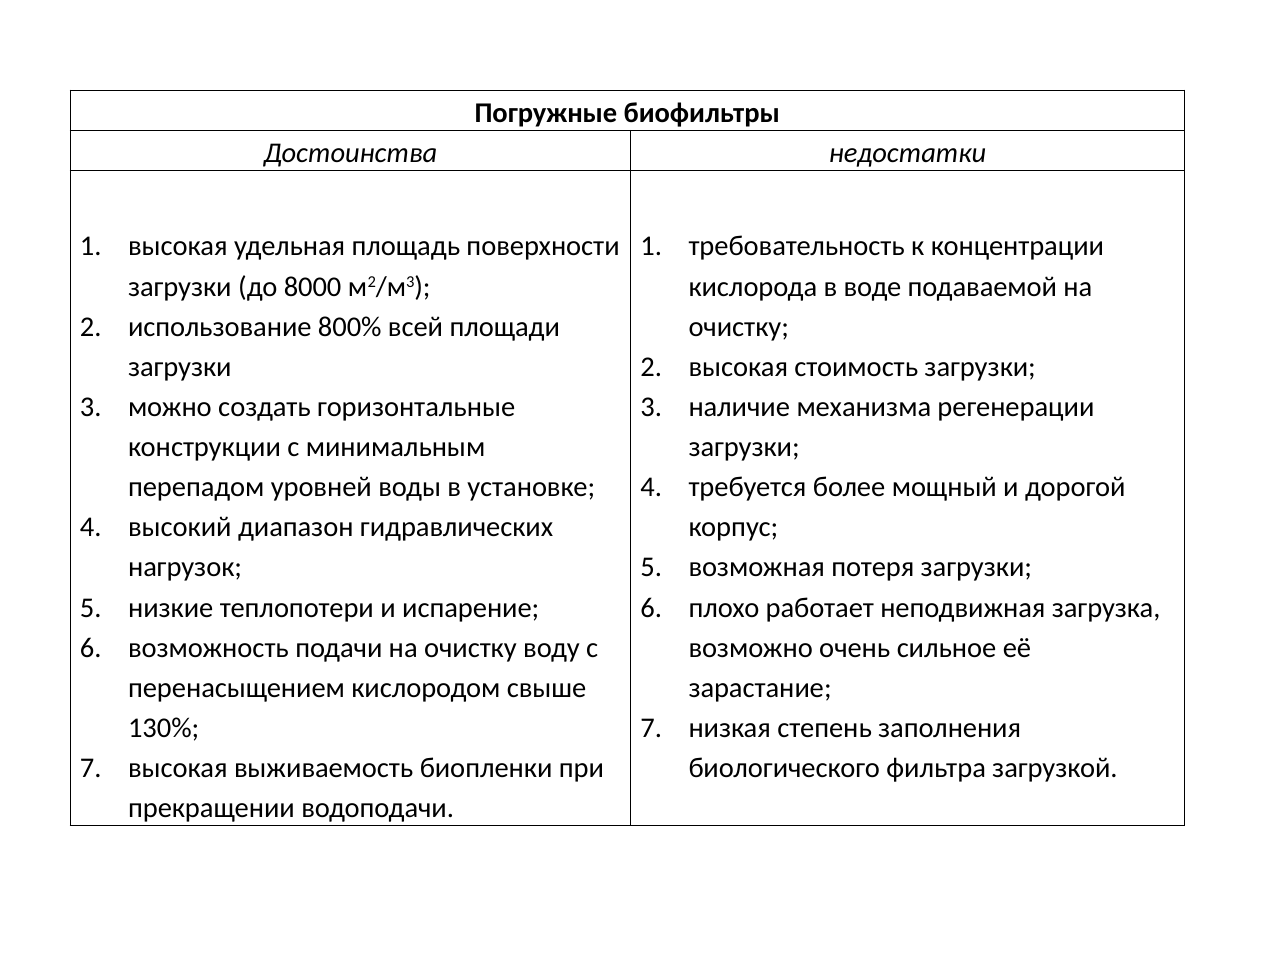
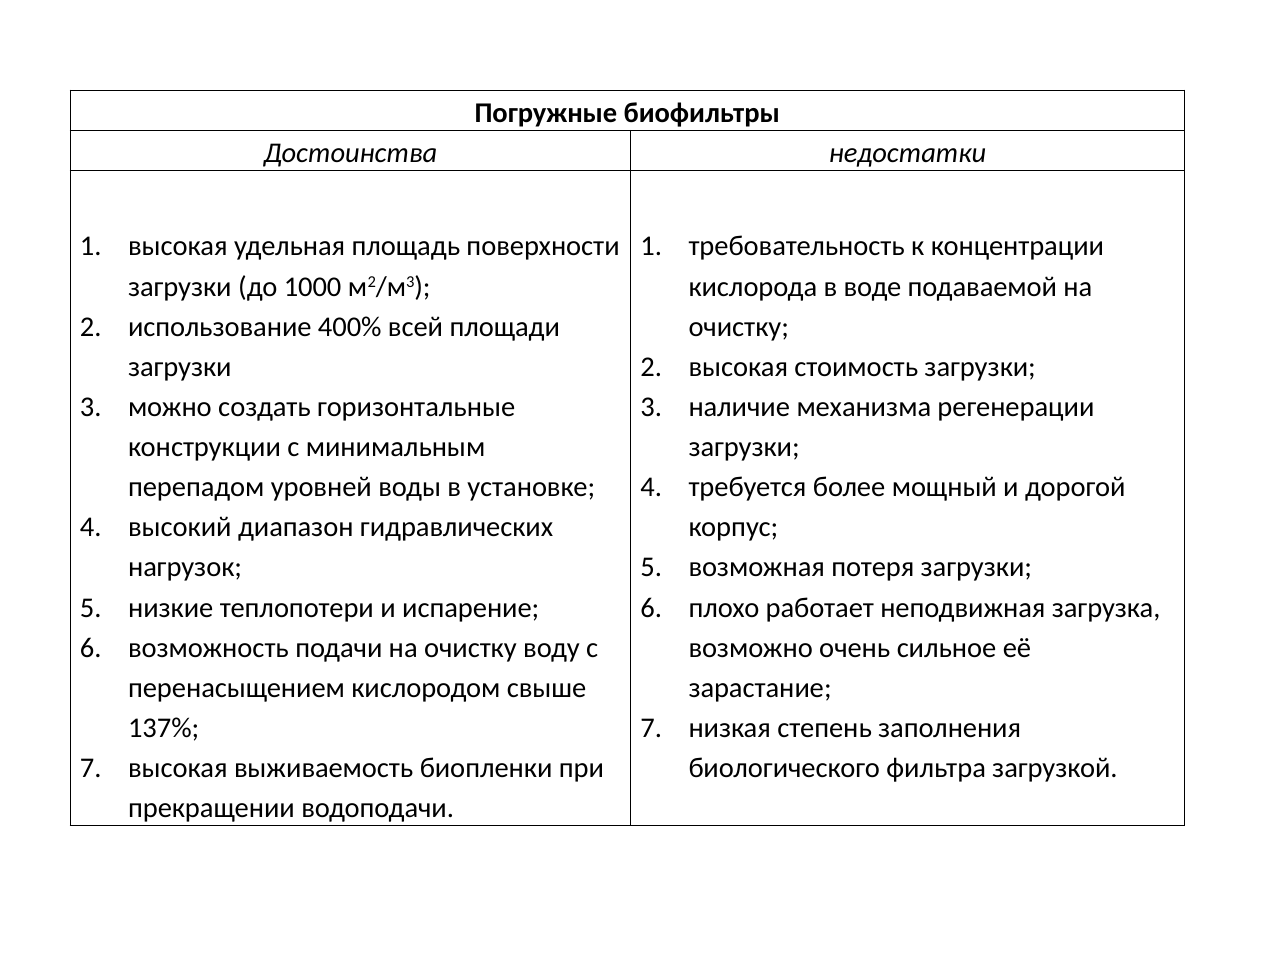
8000: 8000 -> 1000
800%: 800% -> 400%
130%: 130% -> 137%
